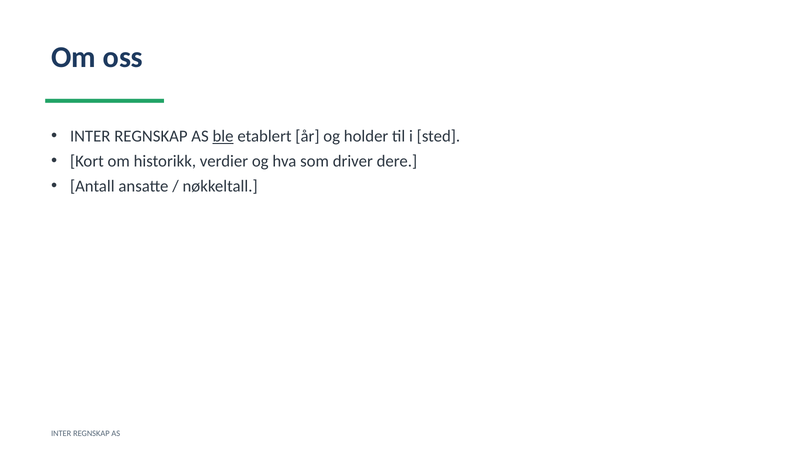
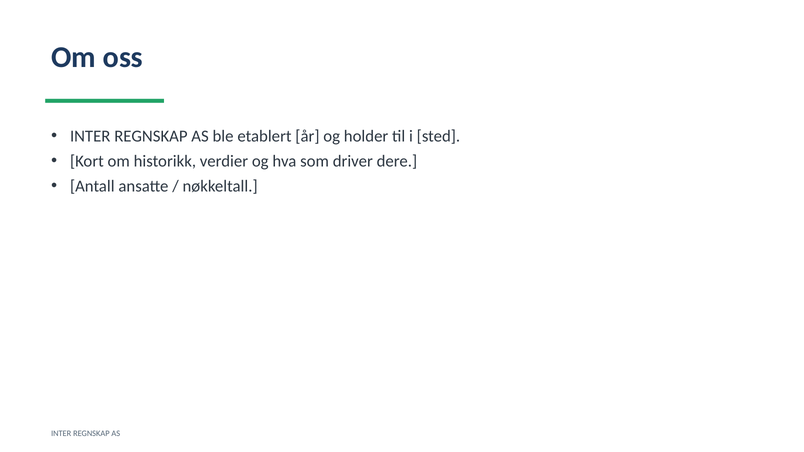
ble underline: present -> none
